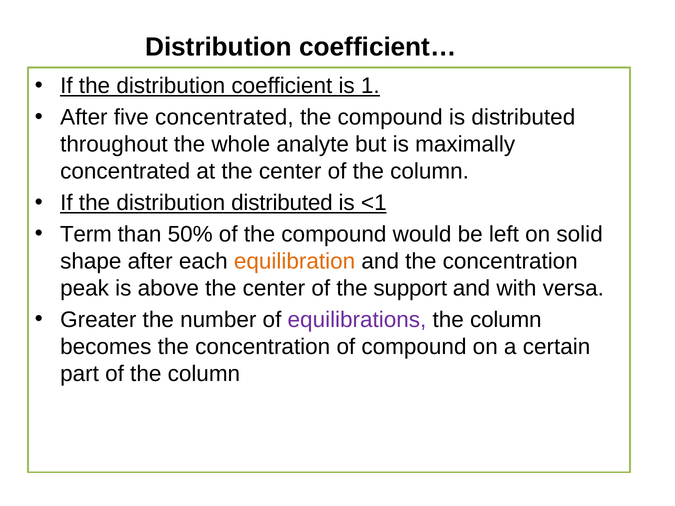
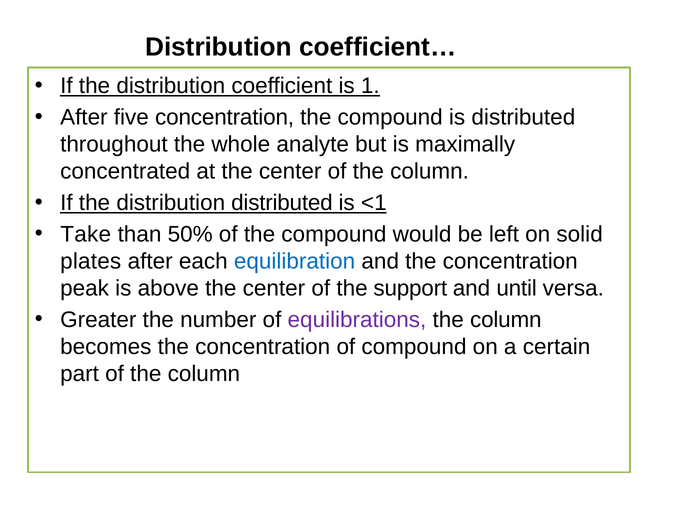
five concentrated: concentrated -> concentration
Term: Term -> Take
shape: shape -> plates
equilibration colour: orange -> blue
with: with -> until
